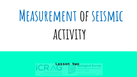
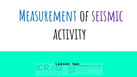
seismic colour: blue -> purple
